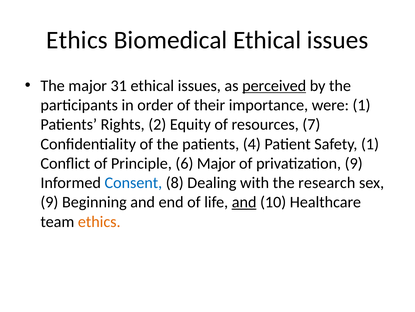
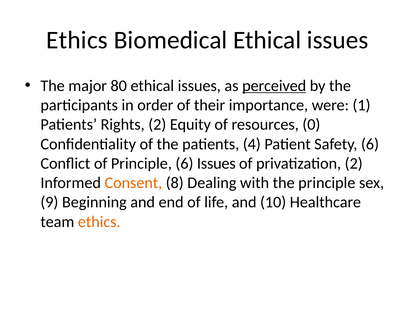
31: 31 -> 80
7: 7 -> 0
Safety 1: 1 -> 6
6 Major: Major -> Issues
privatization 9: 9 -> 2
Consent colour: blue -> orange
the research: research -> principle
and at (244, 202) underline: present -> none
